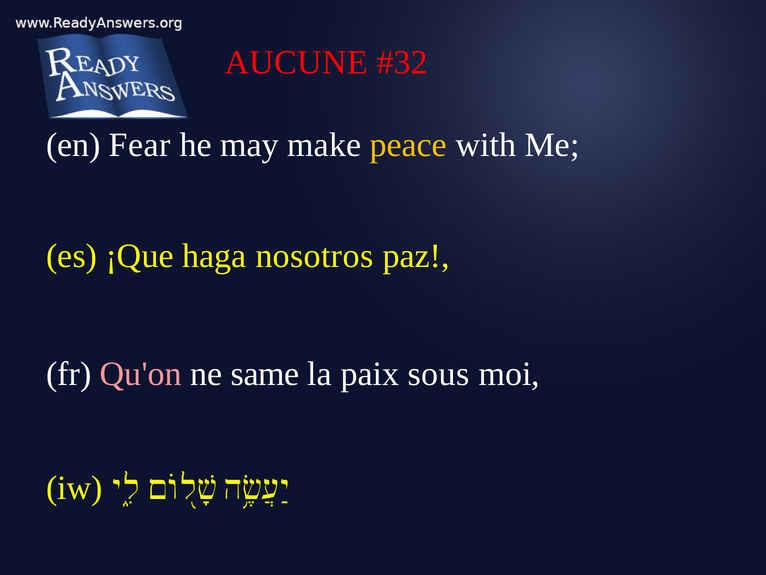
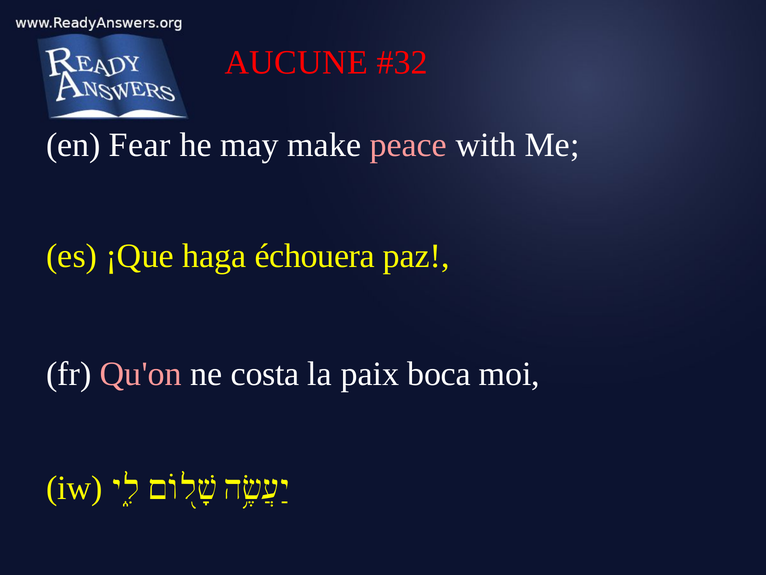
peace colour: yellow -> pink
nosotros: nosotros -> échouera
same: same -> costa
sous: sous -> boca
